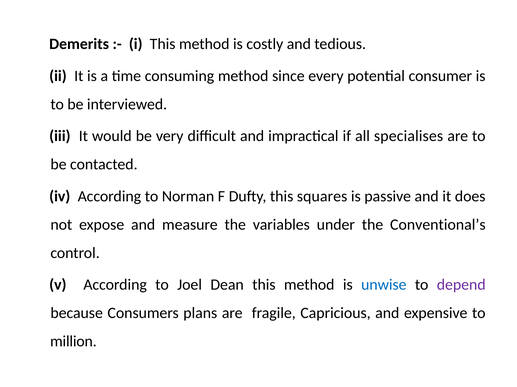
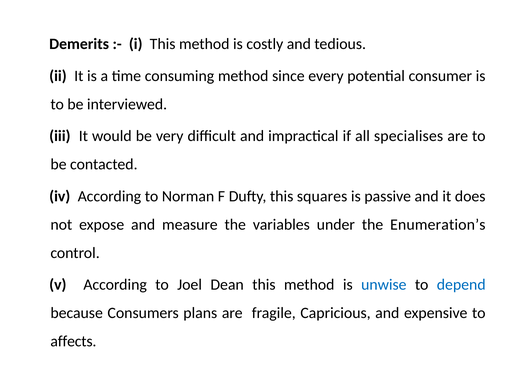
Conventional’s: Conventional’s -> Enumeration’s
depend colour: purple -> blue
million: million -> affects
